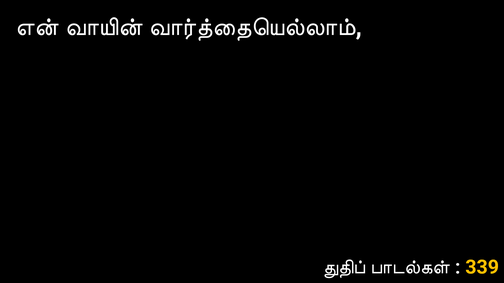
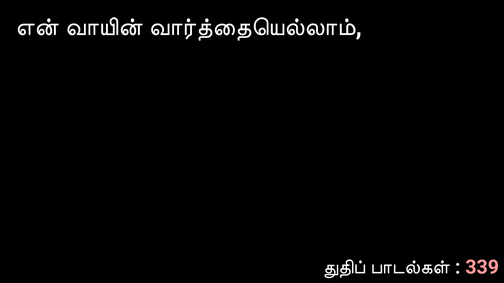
339 colour: yellow -> pink
